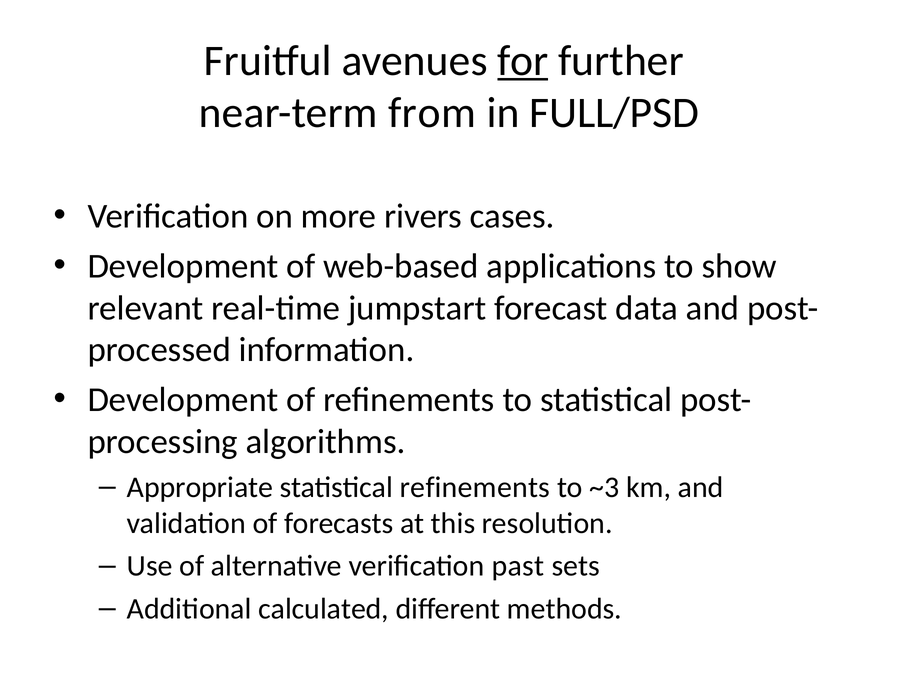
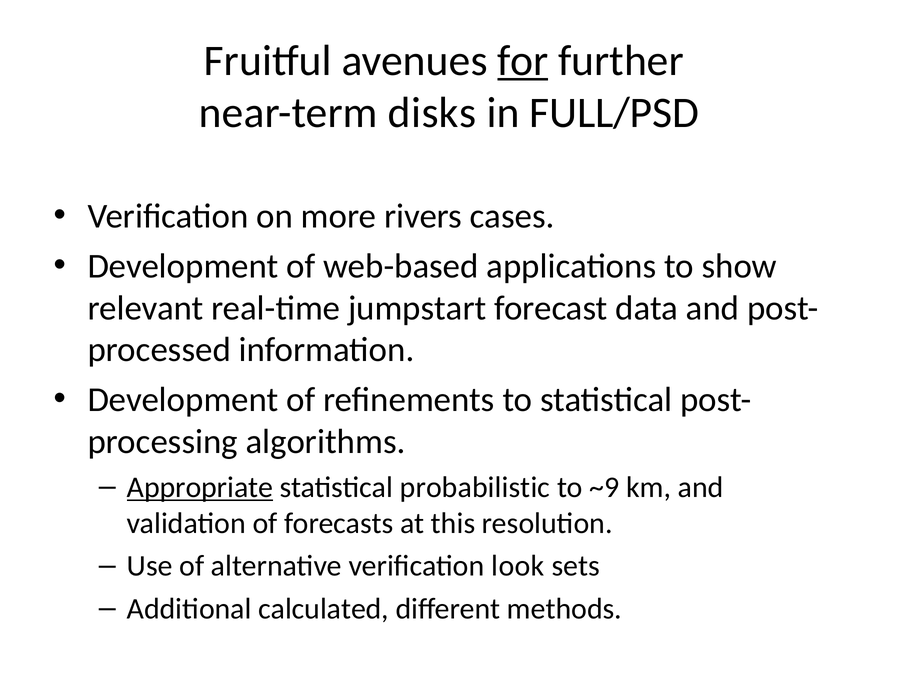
from: from -> disks
Appropriate underline: none -> present
statistical refinements: refinements -> probabilistic
~3: ~3 -> ~9
past: past -> look
